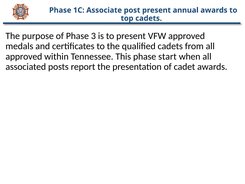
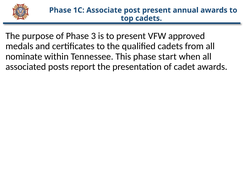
approved at (24, 56): approved -> nominate
